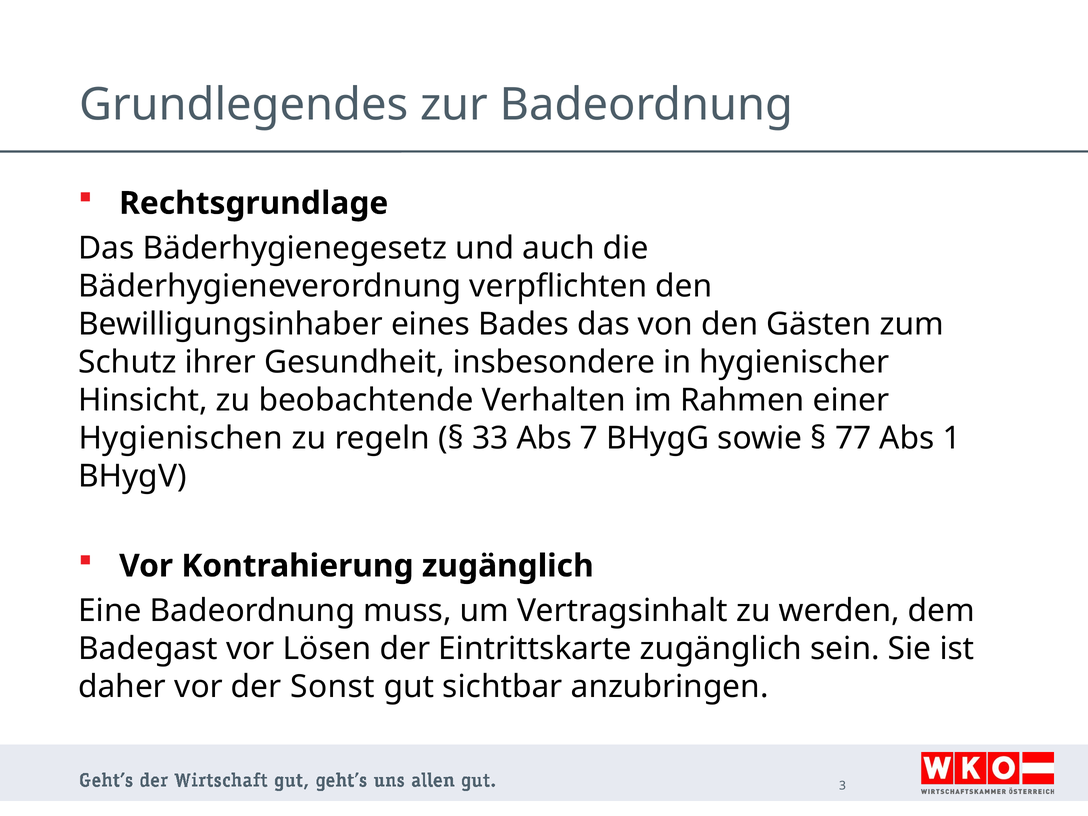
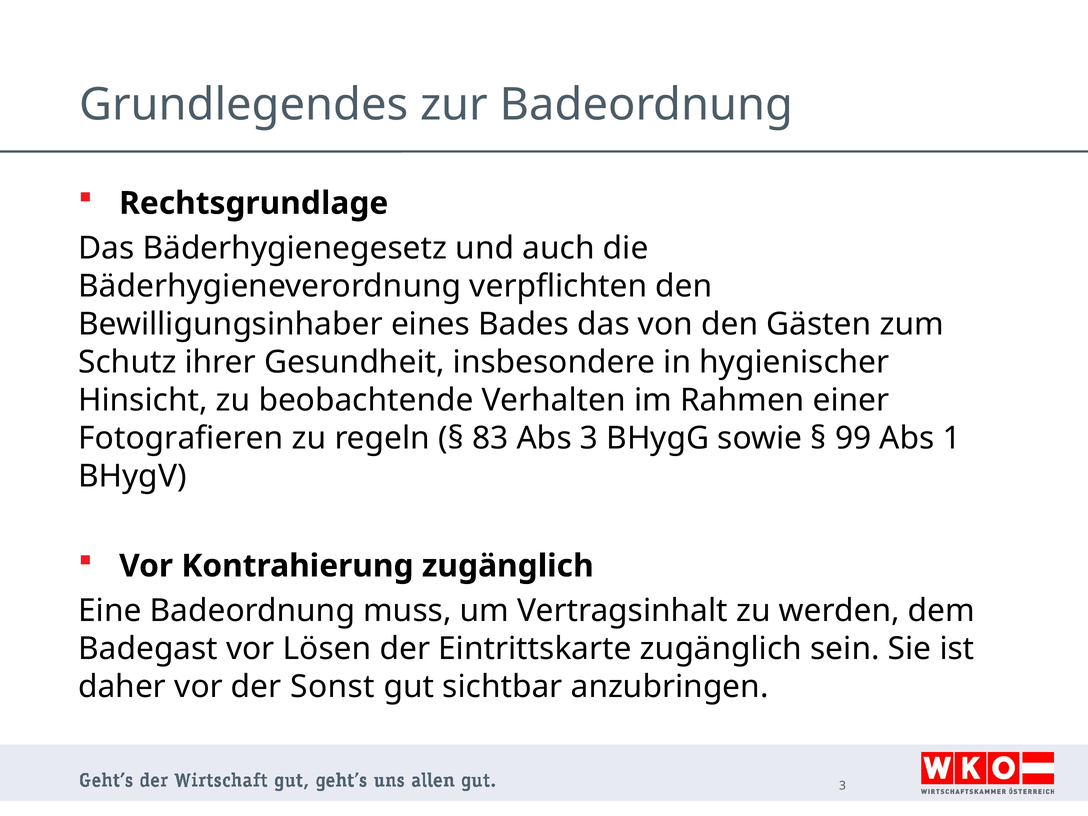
Hygienischen: Hygienischen -> Fotografieren
33: 33 -> 83
Abs 7: 7 -> 3
77: 77 -> 99
